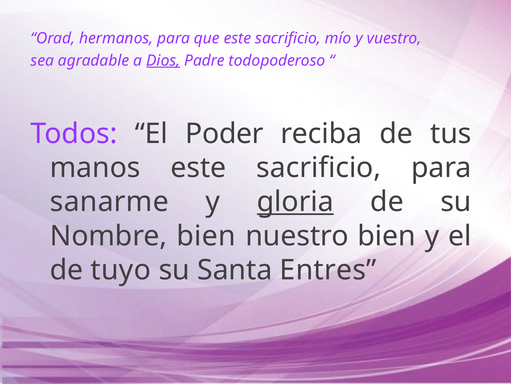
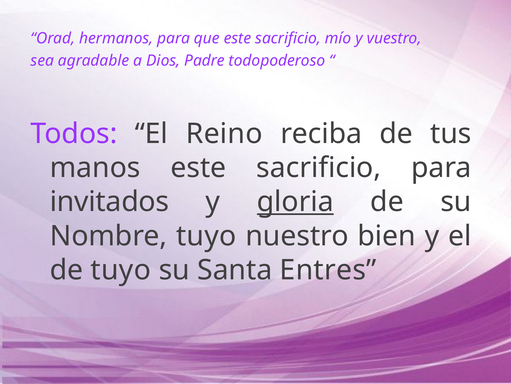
Dios underline: present -> none
Poder: Poder -> Reino
sanarme: sanarme -> invitados
Nombre bien: bien -> tuyo
